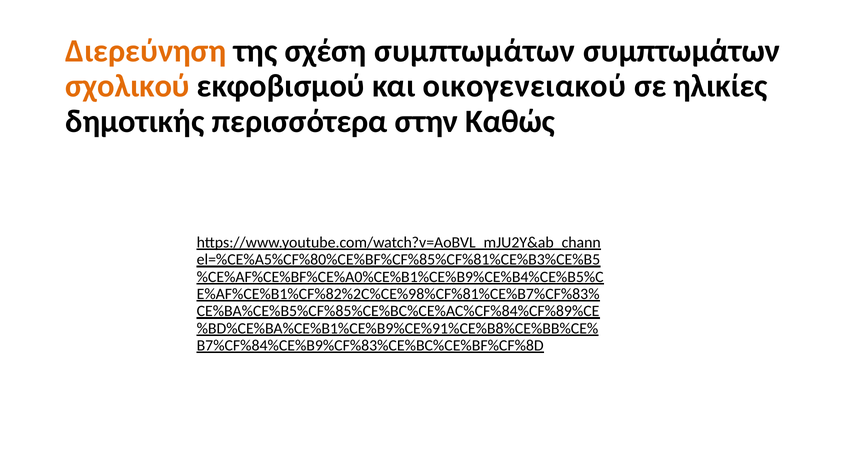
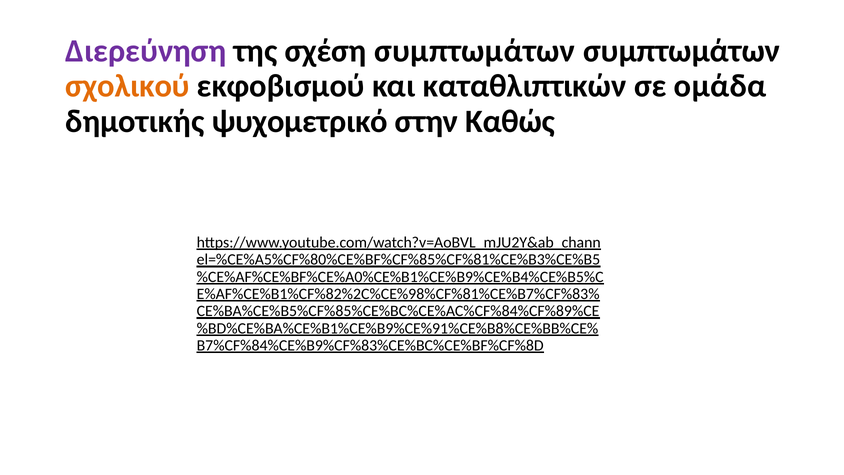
Διερεύνηση colour: orange -> purple
οικογενειακού: οικογενειακού -> καταθλιπτικών
ηλικίες: ηλικίες -> ομάδα
περισσότερα: περισσότερα -> ψυχομετρικό
